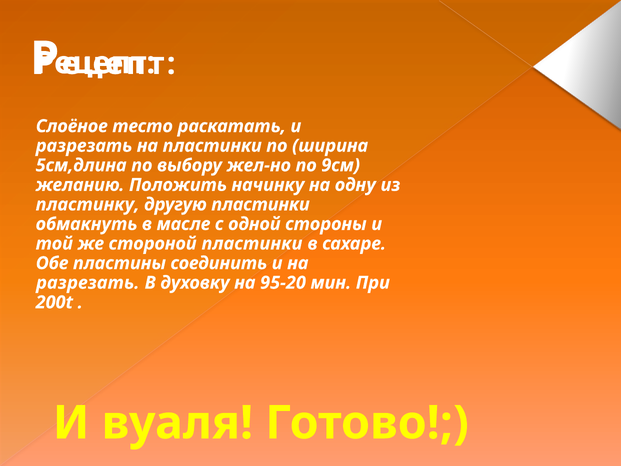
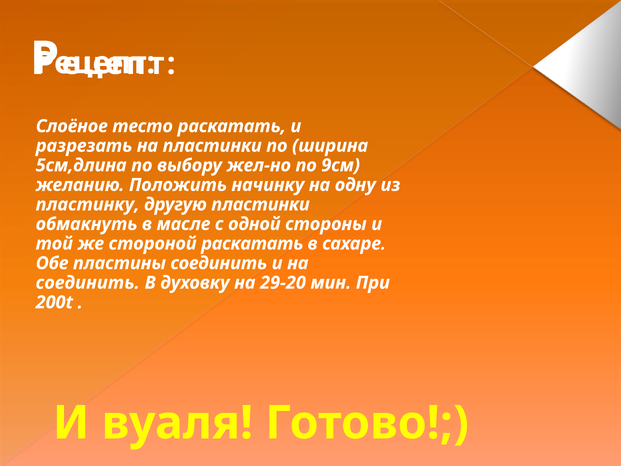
стороной пластинки: пластинки -> раскатать
разрезать at (88, 283): разрезать -> соединить
95-20: 95-20 -> 29-20
